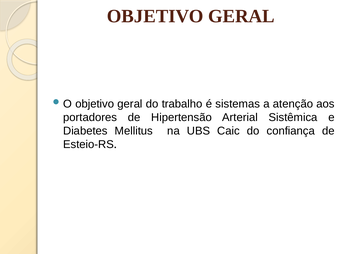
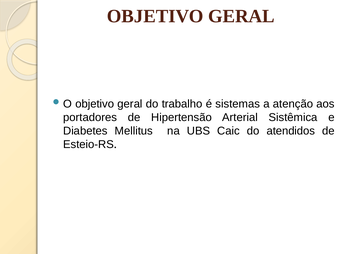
confiança: confiança -> atendidos
